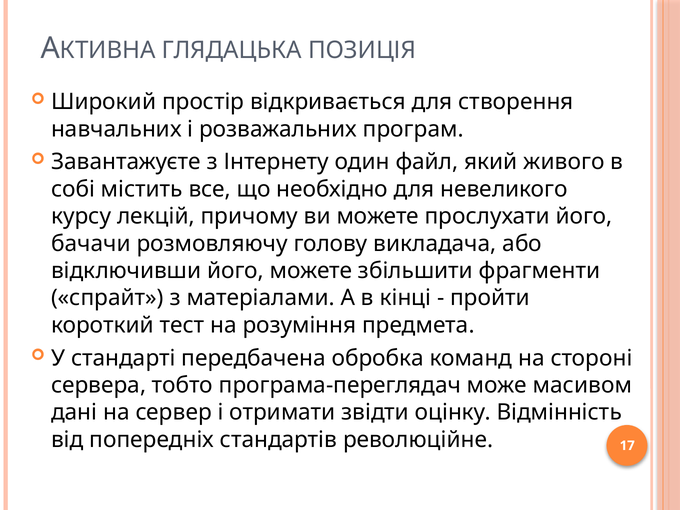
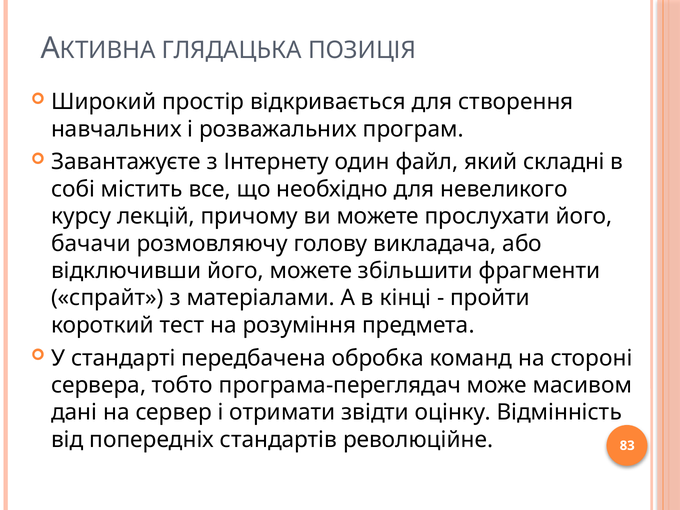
живого: живого -> складні
17: 17 -> 83
